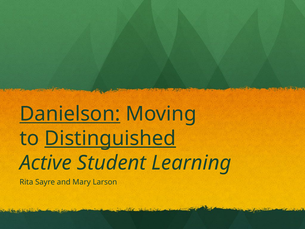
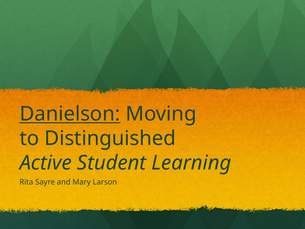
Distinguished underline: present -> none
